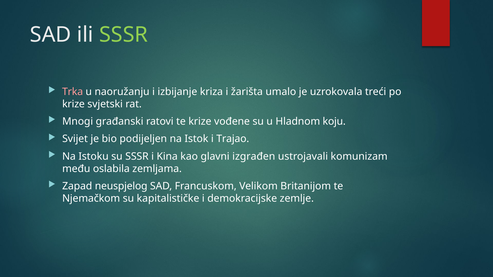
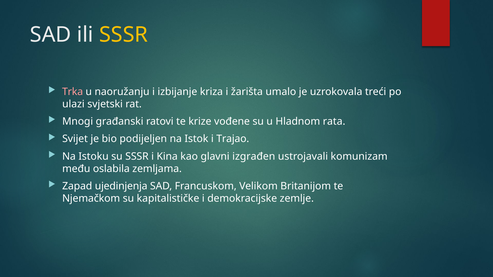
SSSR at (124, 35) colour: light green -> yellow
krize at (73, 104): krize -> ulazi
koju: koju -> rata
neuspjelog: neuspjelog -> ujedinjenja
